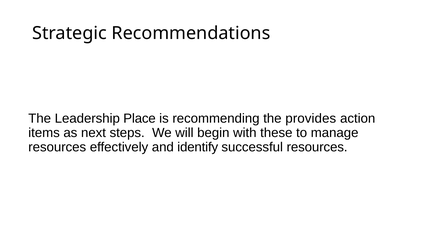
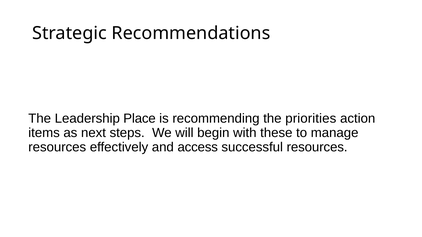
provides: provides -> priorities
identify: identify -> access
